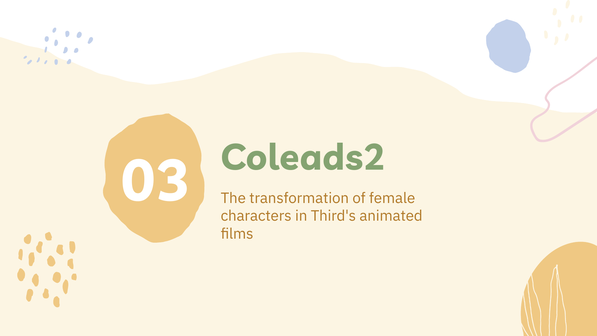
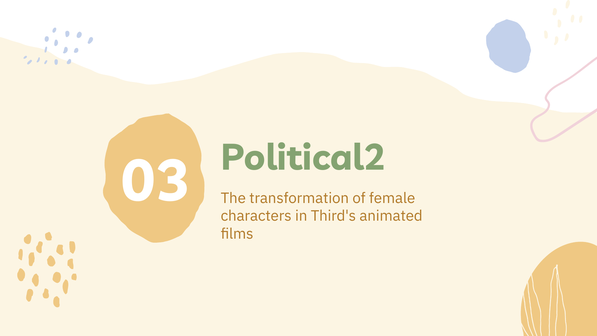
Coleads2: Coleads2 -> Political2
